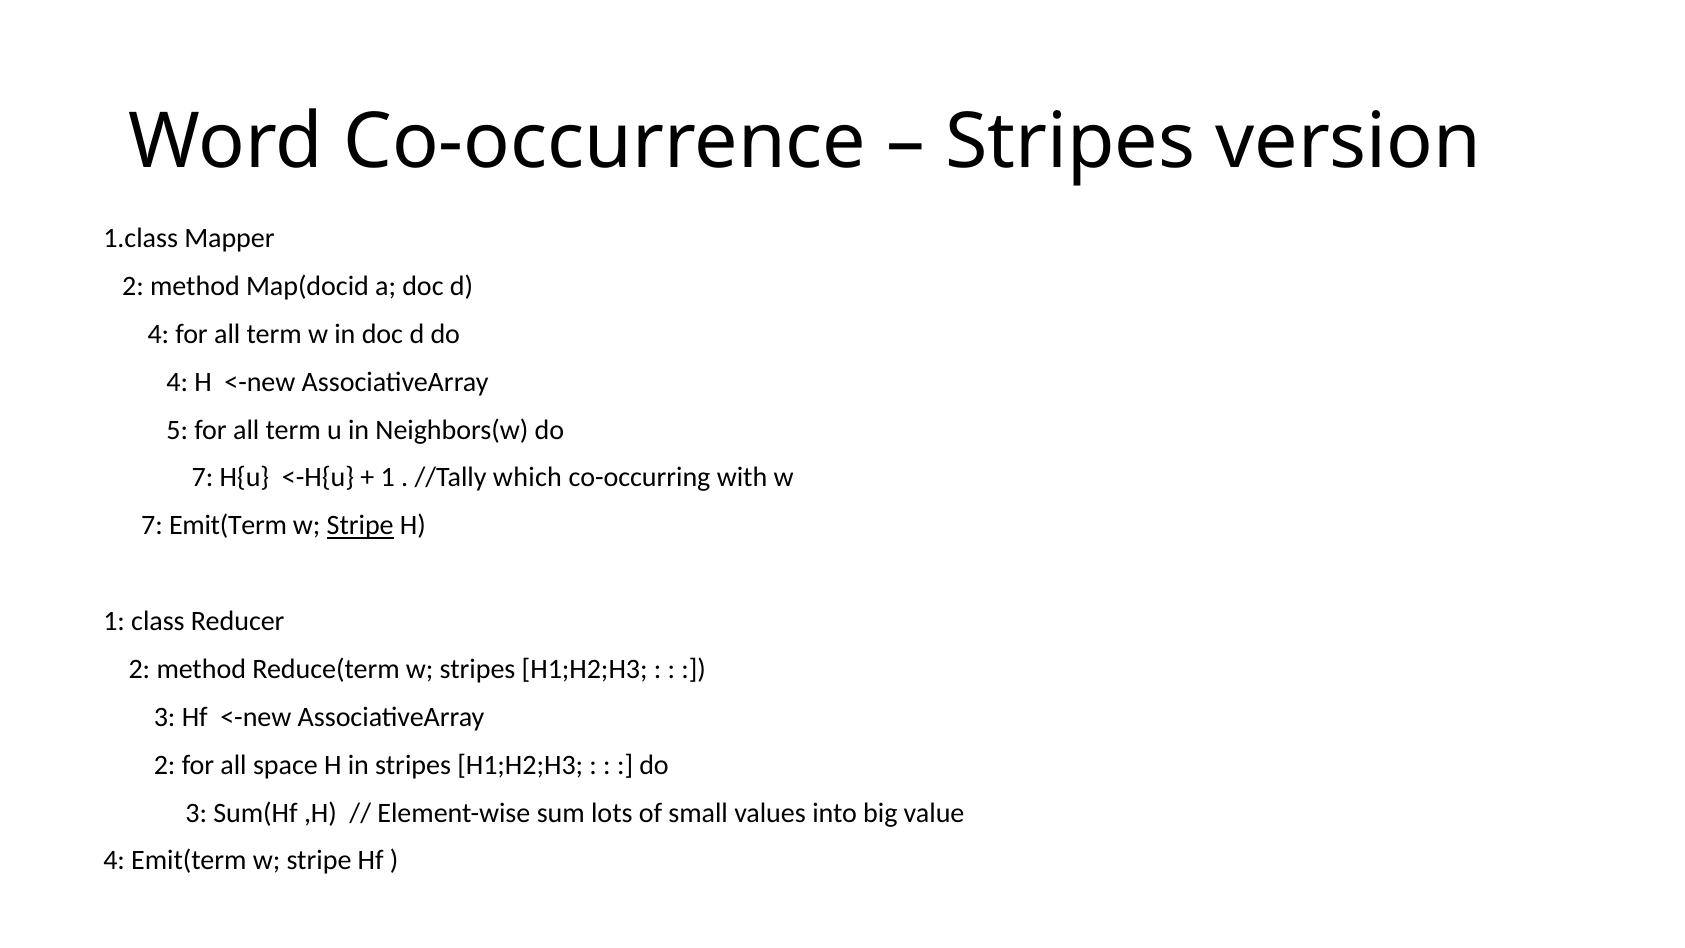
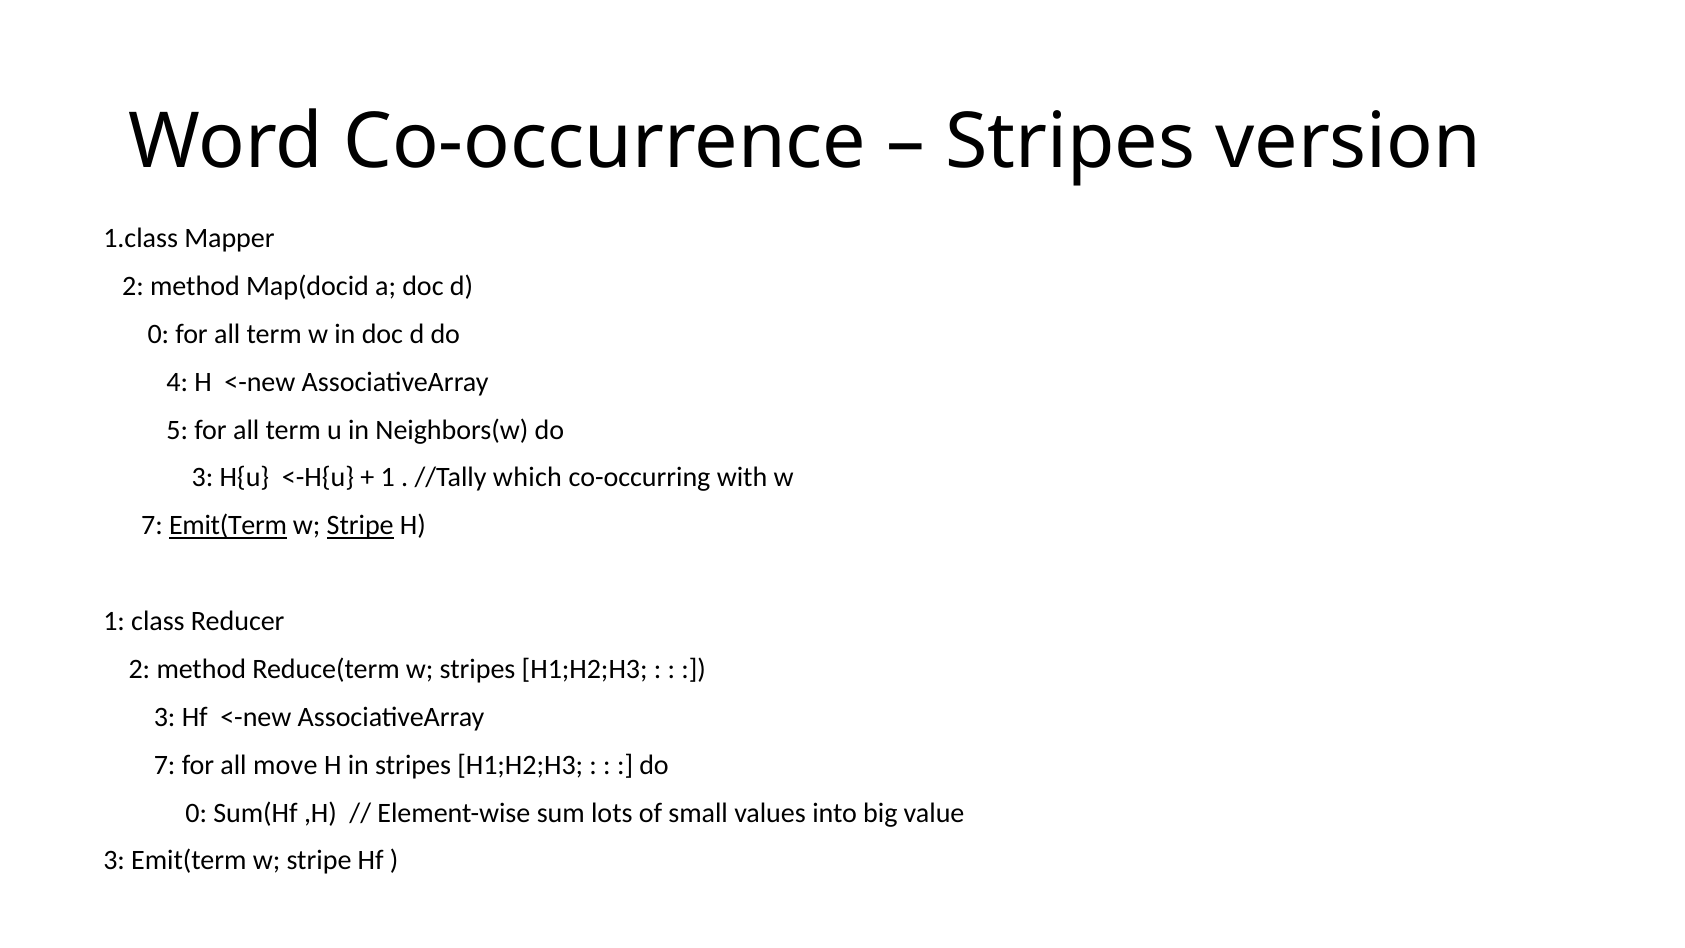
4 at (158, 334): 4 -> 0
7 at (203, 478): 7 -> 3
Emit(Term at (228, 525) underline: none -> present
2 at (165, 765): 2 -> 7
space: space -> move
3 at (196, 813): 3 -> 0
4 at (114, 861): 4 -> 3
